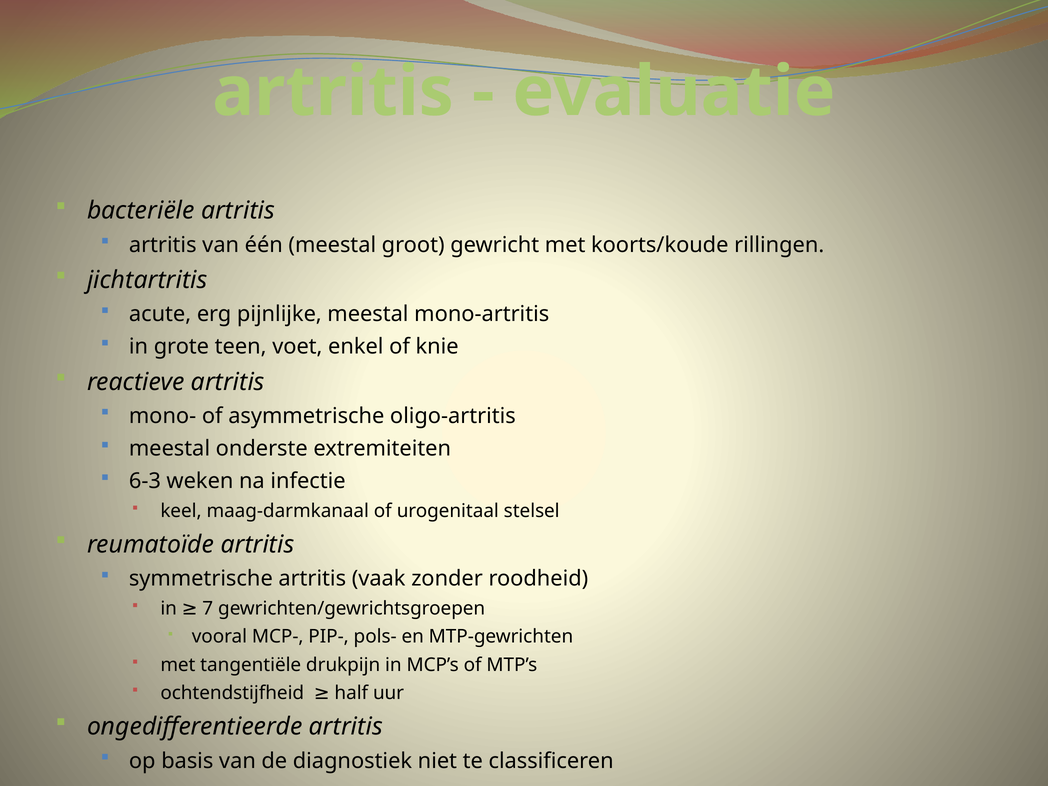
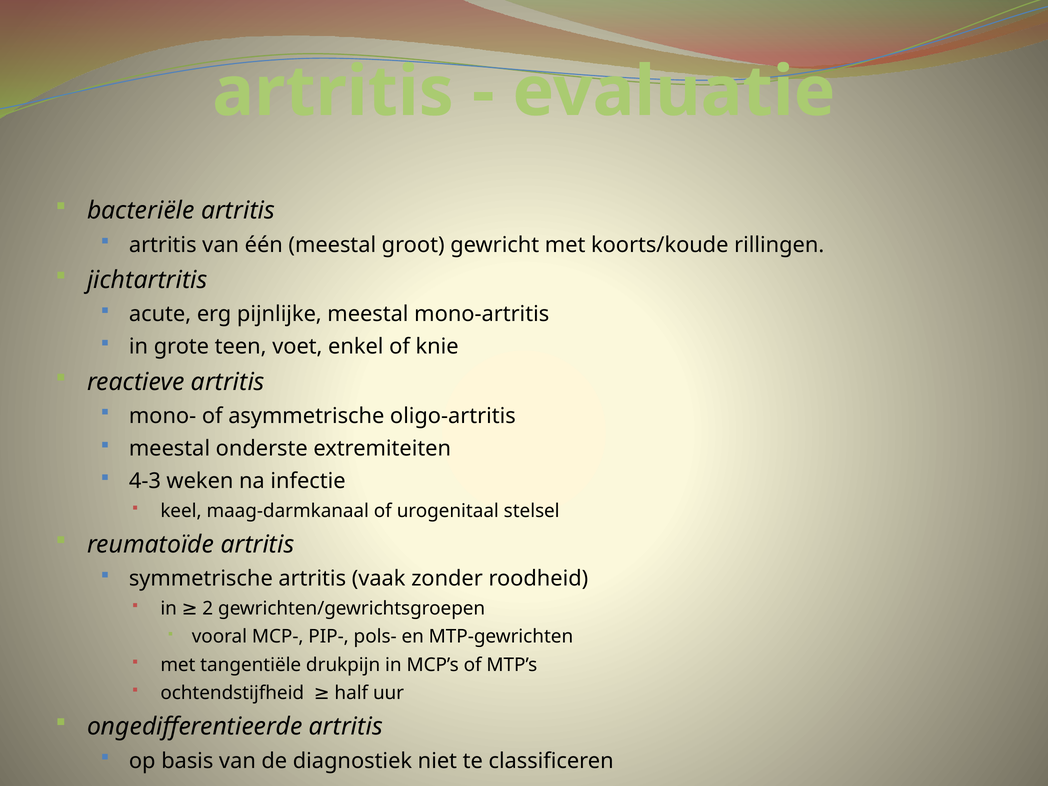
6-3: 6-3 -> 4-3
7: 7 -> 2
